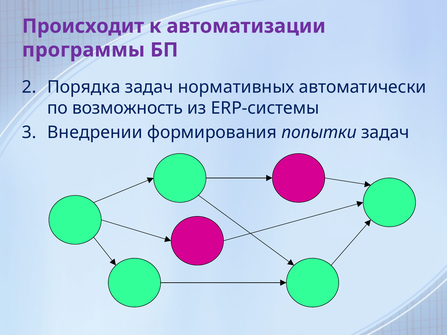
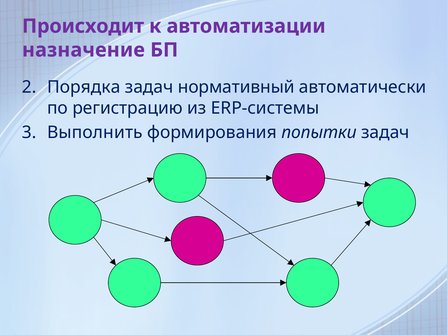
программы: программы -> назначение
нормативных: нормативных -> нормативный
возможность: возможность -> регистрацию
Внедрении: Внедрении -> Выполнить
